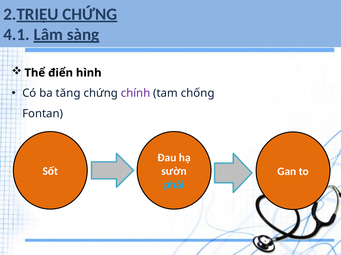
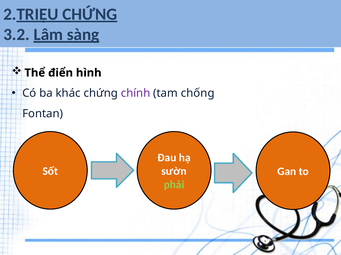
4.1: 4.1 -> 3.2
tăng: tăng -> khác
phải colour: light blue -> light green
